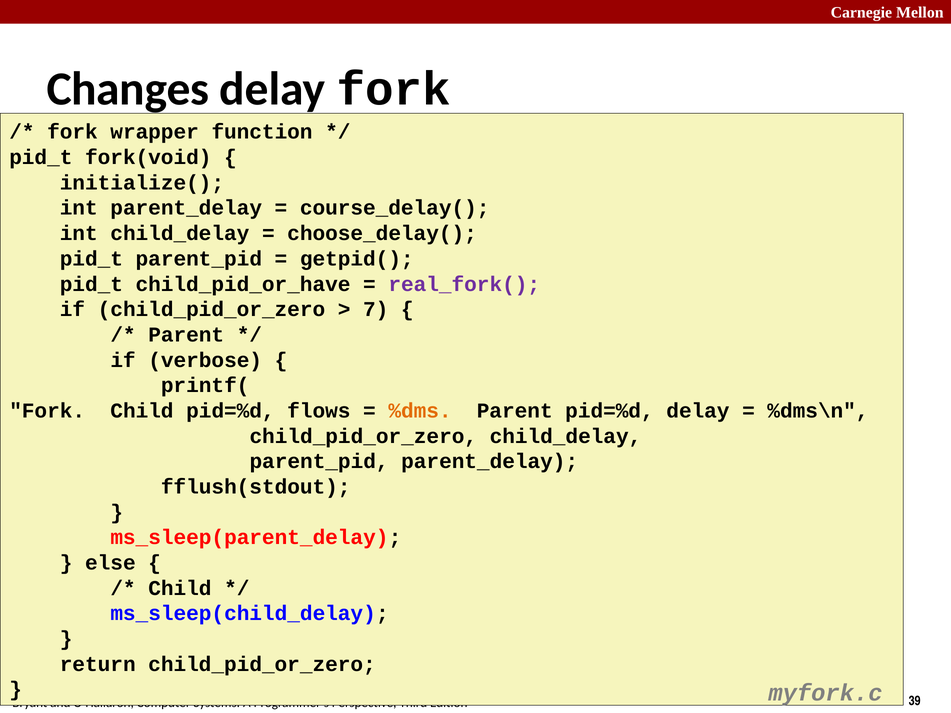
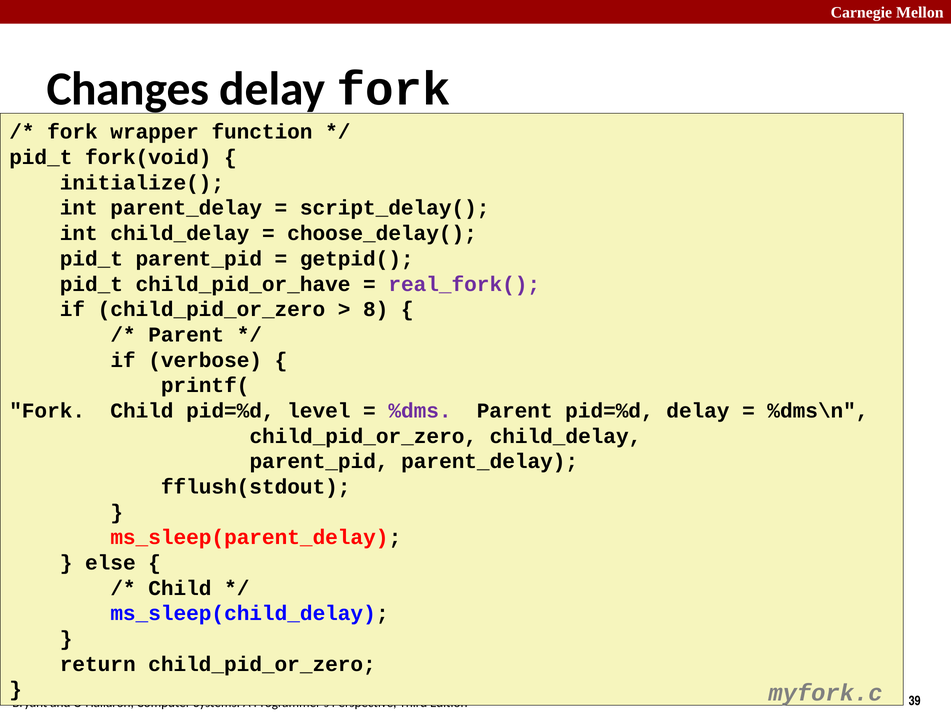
course_delay(: course_delay( -> script_delay(
7: 7 -> 8
flows: flows -> level
%dms colour: orange -> purple
